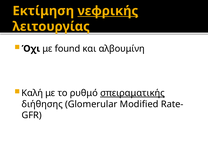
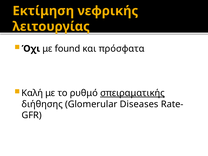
νεφρικής underline: present -> none
αλβουμίνη: αλβουμίνη -> πρόσφατα
Modified: Modified -> Diseases
